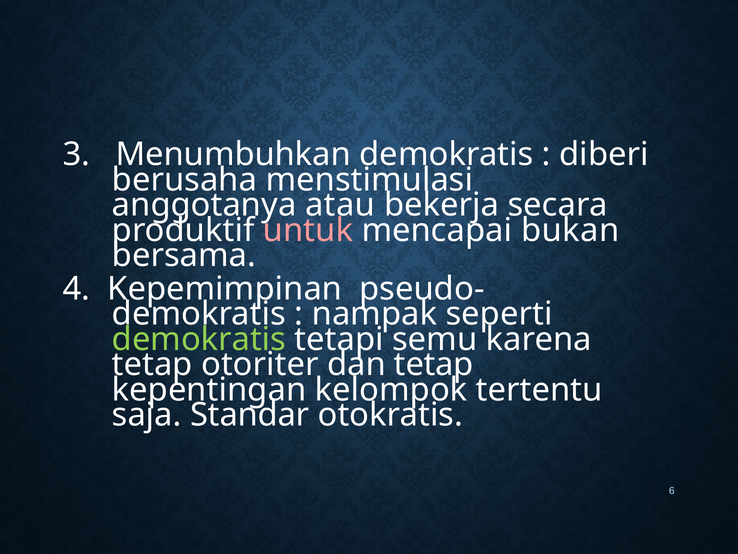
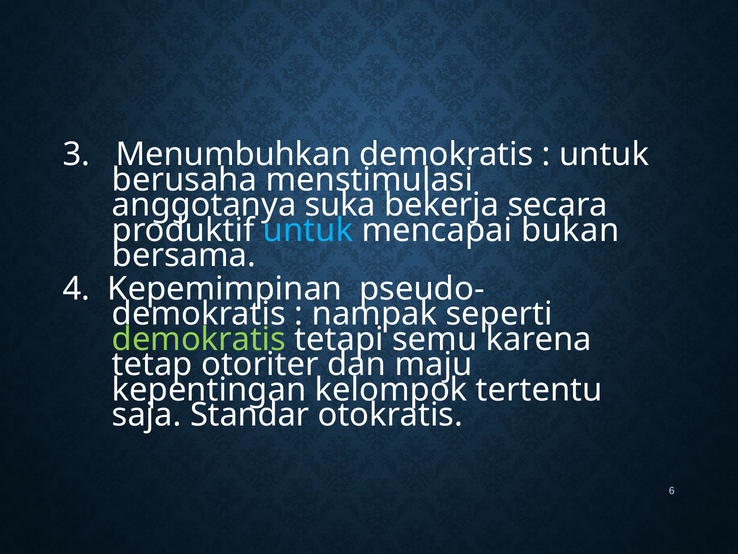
diberi at (604, 154): diberi -> untuk
atau: atau -> suka
untuk at (308, 230) colour: pink -> light blue
dan tetap: tetap -> maju
